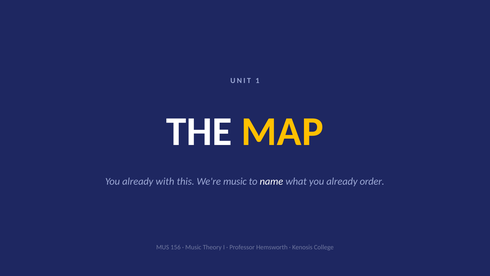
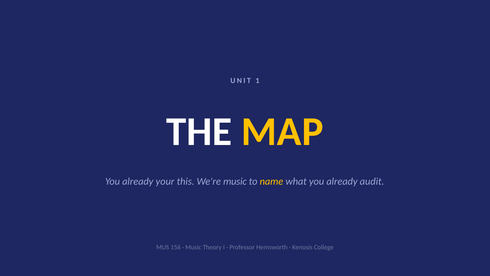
with: with -> your
name colour: white -> yellow
order: order -> audit
